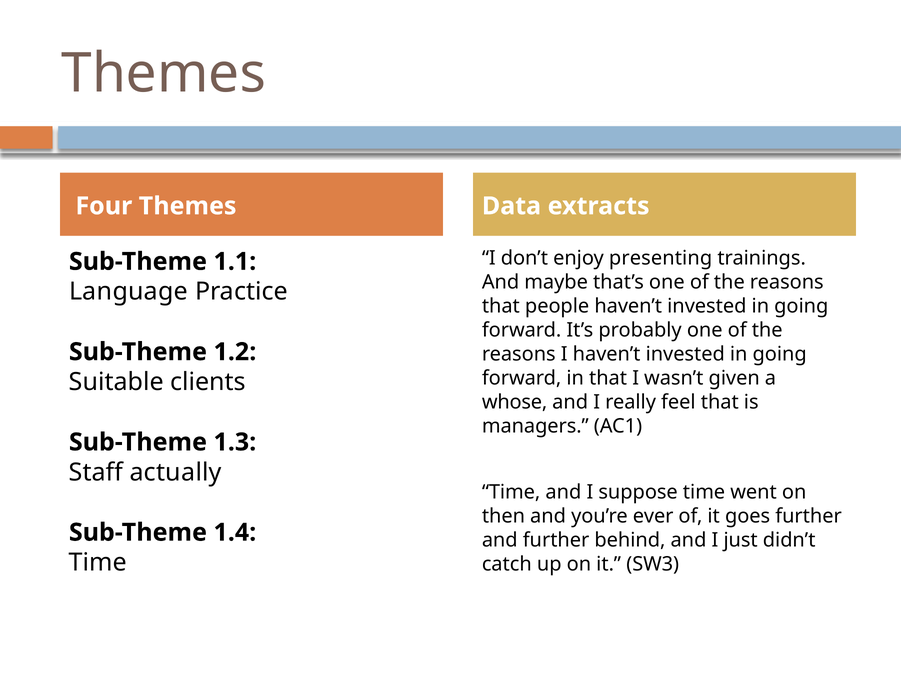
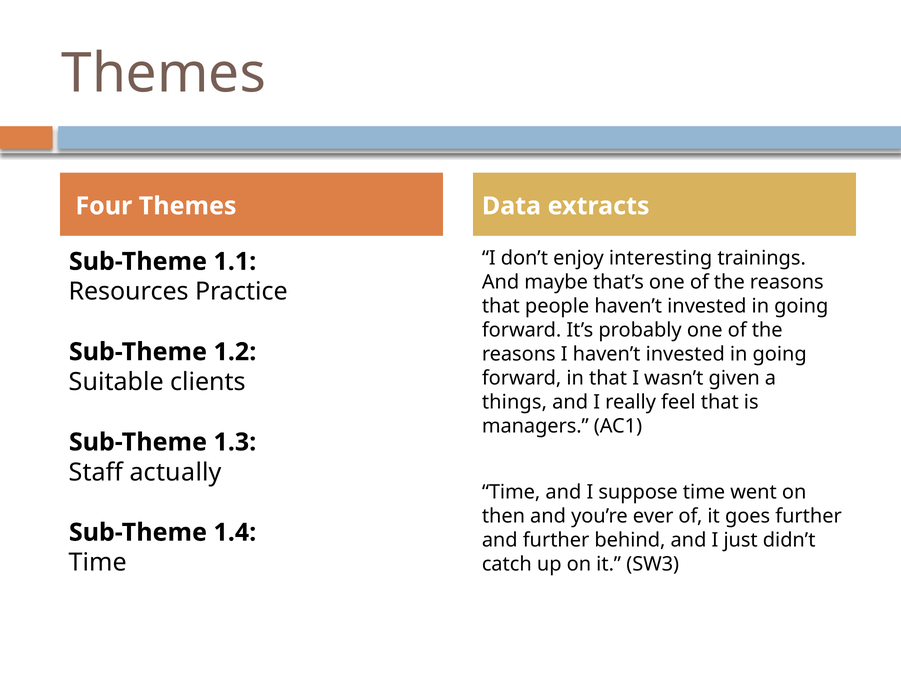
presenting: presenting -> interesting
Language: Language -> Resources
whose: whose -> things
